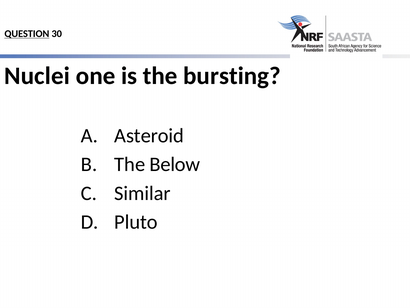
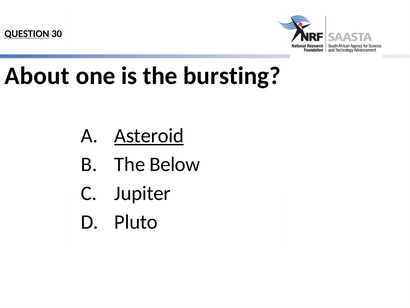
Nuclei: Nuclei -> About
Asteroid underline: none -> present
Similar: Similar -> Jupiter
